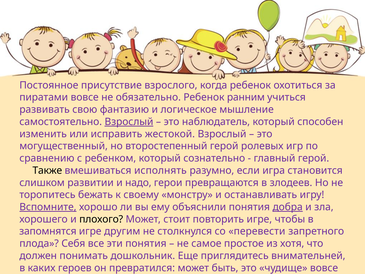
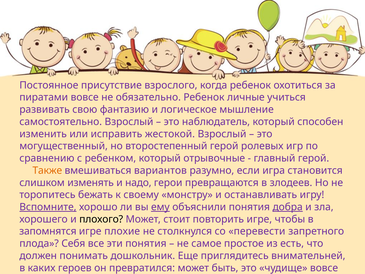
ранним: ранним -> личные
Взрослый at (129, 122) underline: present -> none
сознательно: сознательно -> отрывочные
Также colour: black -> orange
исполнять: исполнять -> вариантов
развитии: развитии -> изменять
ему underline: none -> present
другим: другим -> плохие
хотя: хотя -> есть
